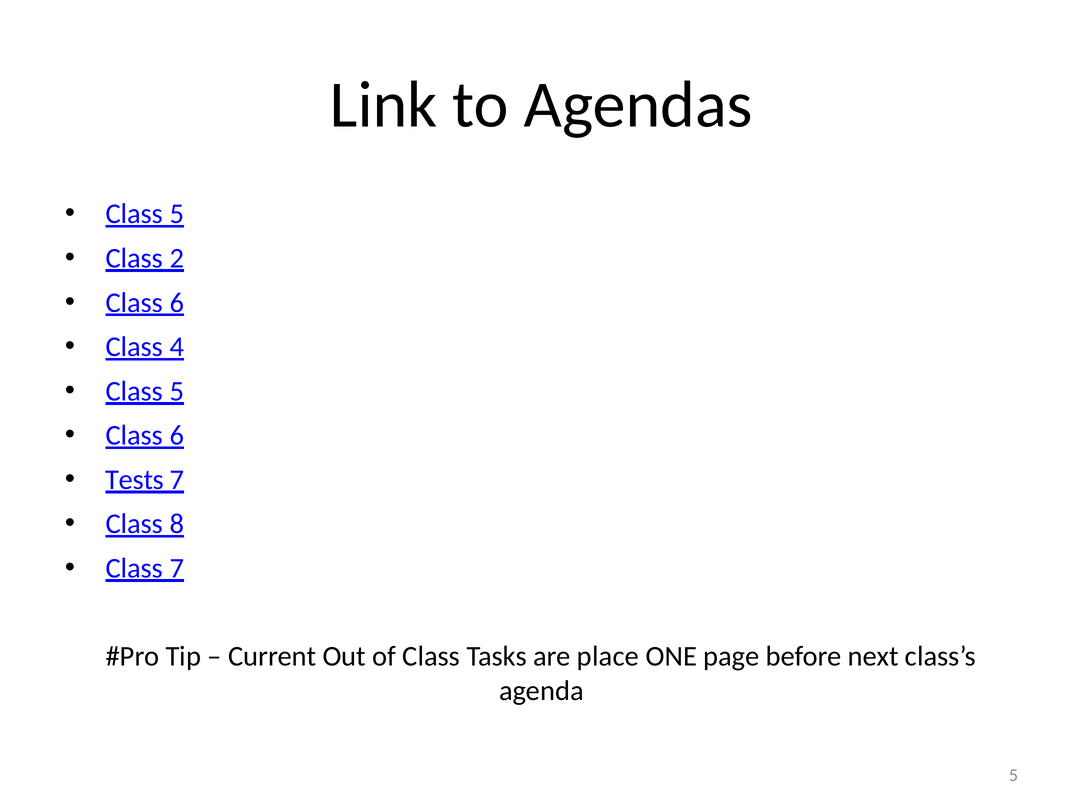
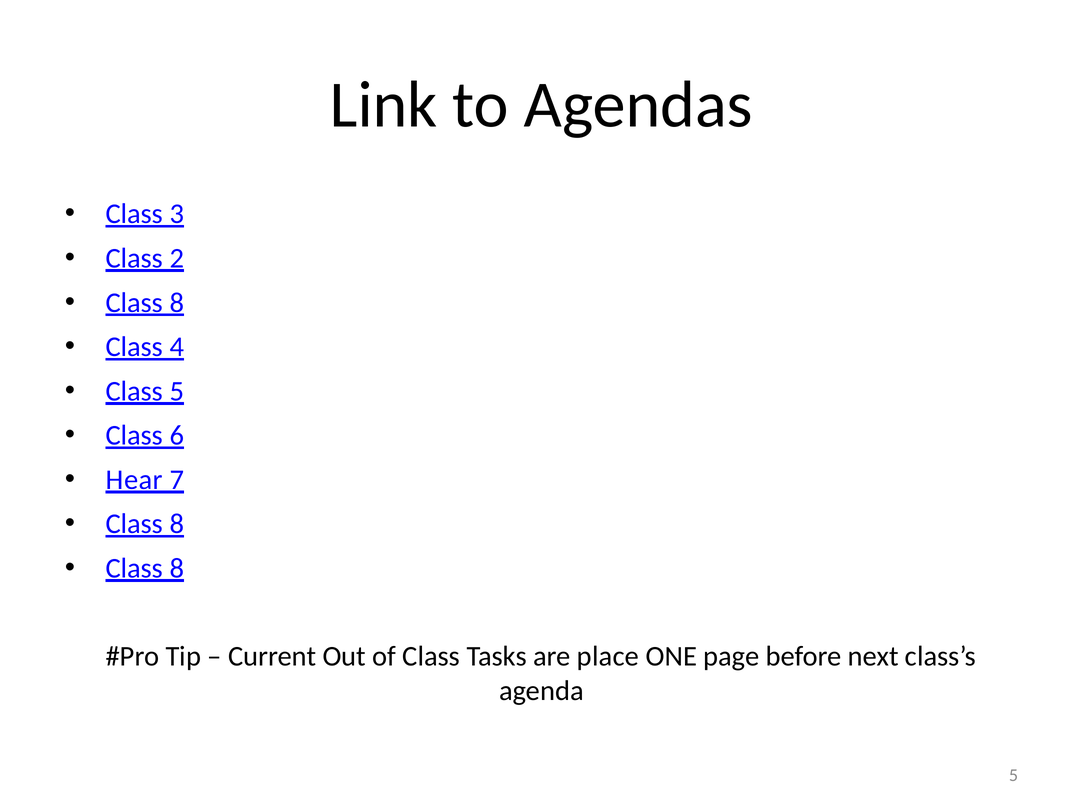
5 at (177, 214): 5 -> 3
6 at (177, 303): 6 -> 8
Tests: Tests -> Hear
7 at (177, 568): 7 -> 8
